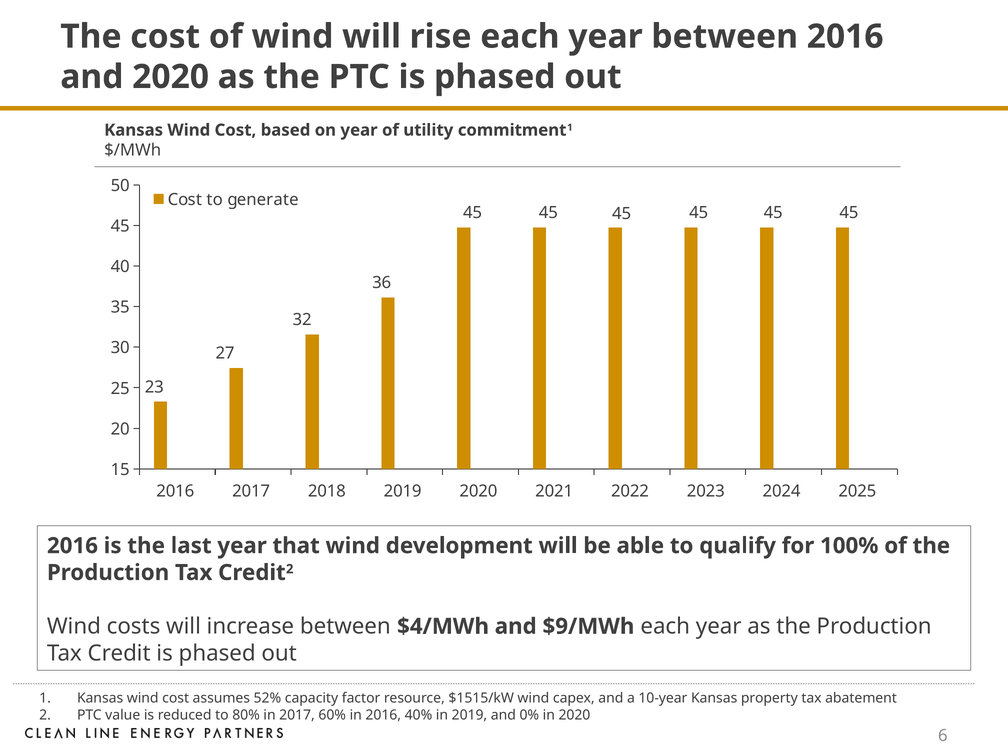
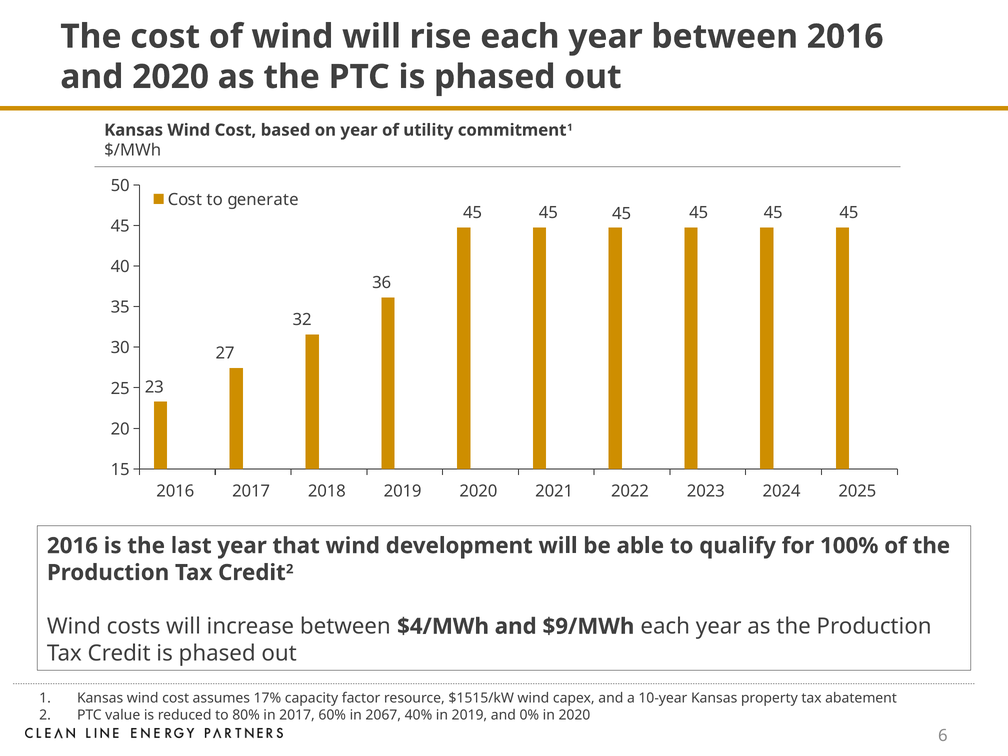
52%: 52% -> 17%
in 2016: 2016 -> 2067
